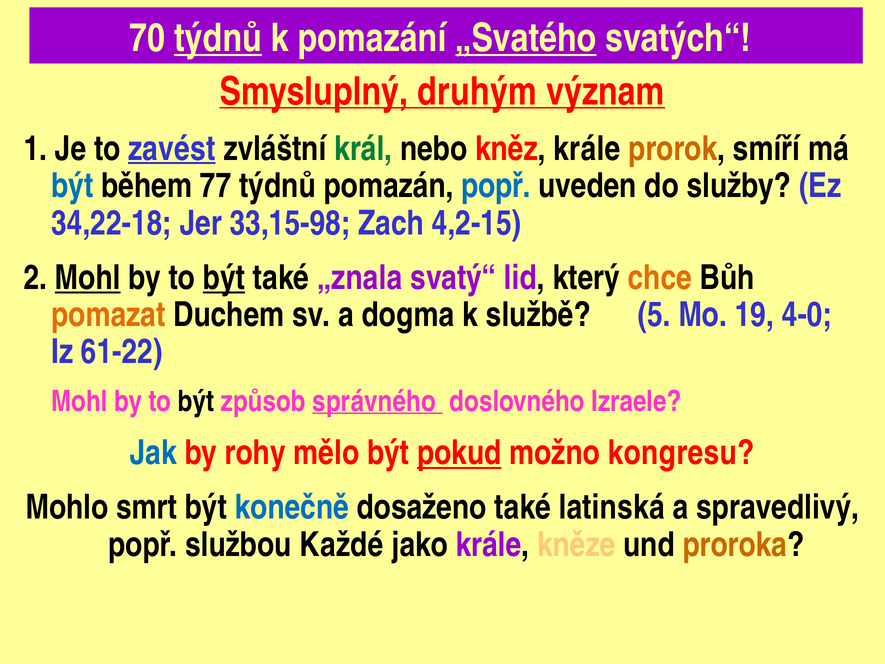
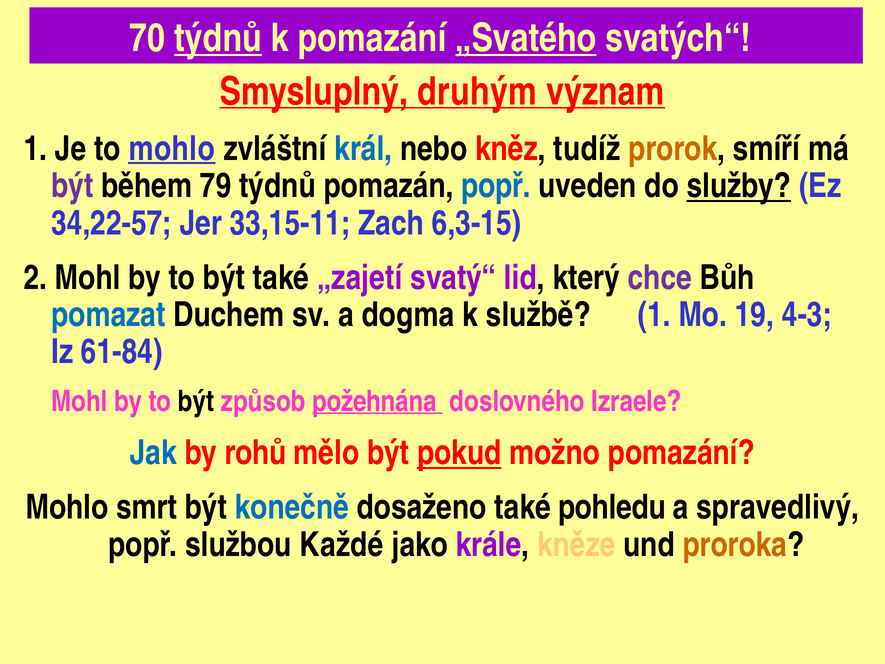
to zavést: zavést -> mohlo
král colour: green -> blue
kněz krále: krále -> tudíž
být at (72, 186) colour: blue -> purple
77: 77 -> 79
služby underline: none -> present
34,22-18: 34,22-18 -> 34,22-57
33,15-98: 33,15-98 -> 33,15-11
4,2-15: 4,2-15 -> 6,3-15
Mohl at (88, 278) underline: present -> none
být at (224, 278) underline: present -> none
„znala: „znala -> „zajetí
chce colour: orange -> purple
pomazat colour: orange -> blue
službě 5: 5 -> 1
4-0: 4-0 -> 4-3
61-22: 61-22 -> 61-84
správného: správného -> požehnána
rohy: rohy -> rohů
možno kongresu: kongresu -> pomazání
latinská: latinská -> pohledu
